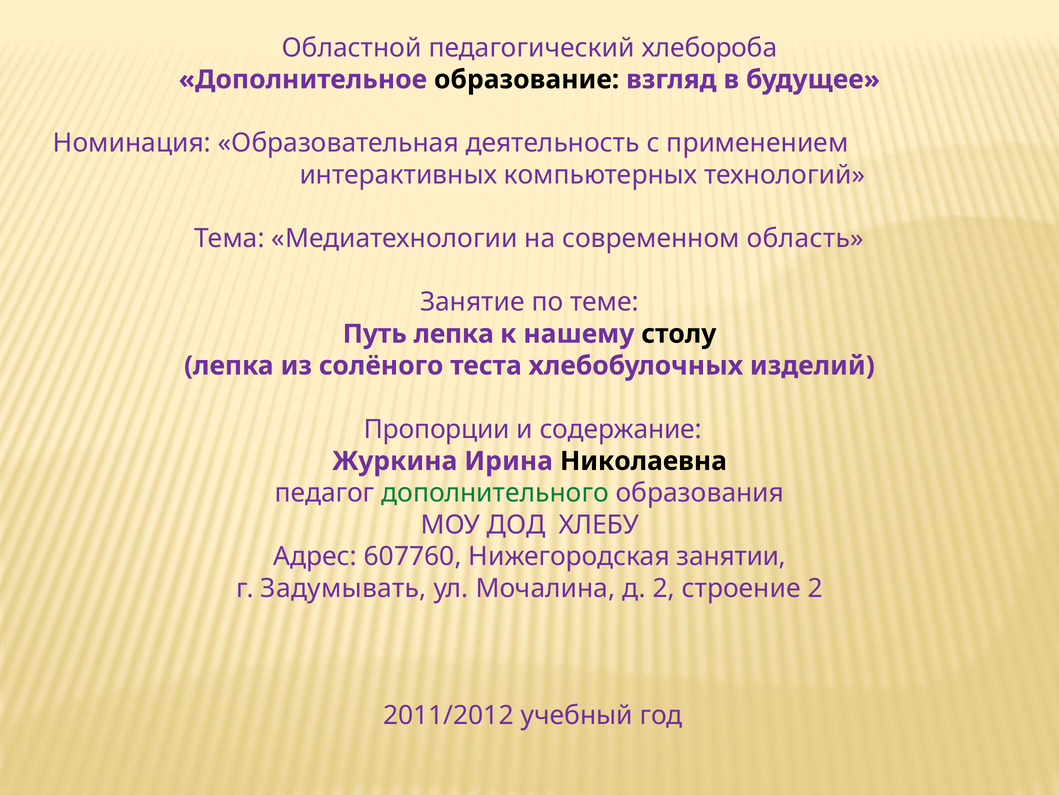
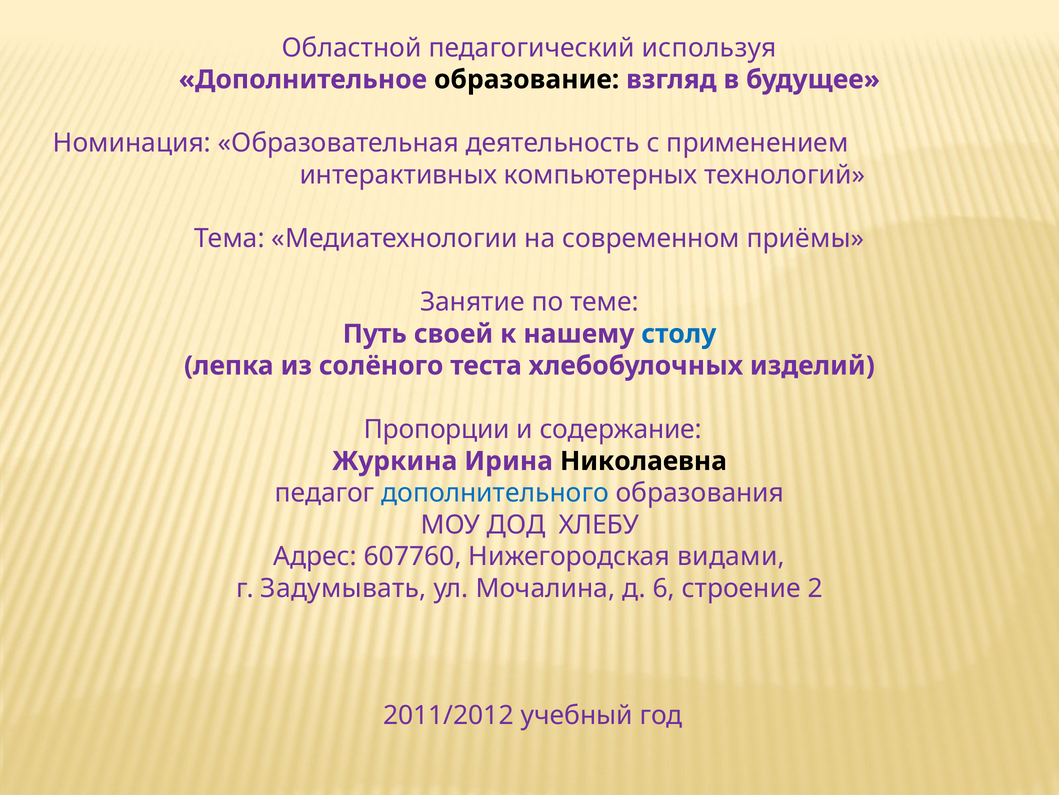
хлебороба: хлебороба -> используя
область: область -> приёмы
Путь лепка: лепка -> своей
столу colour: black -> blue
дополнительного colour: green -> blue
занятии: занятии -> видами
д 2: 2 -> 6
